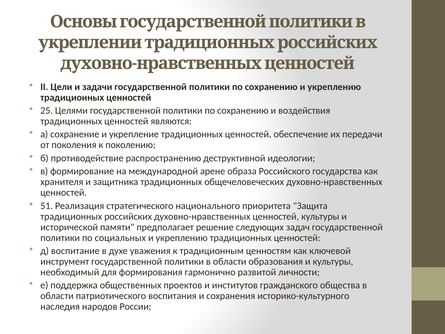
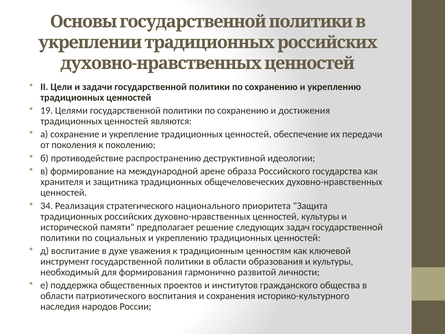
25: 25 -> 19
воздействия: воздействия -> достижения
51: 51 -> 34
